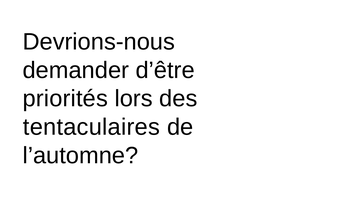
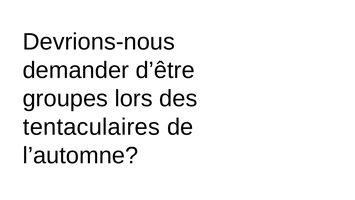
priorités: priorités -> groupes
